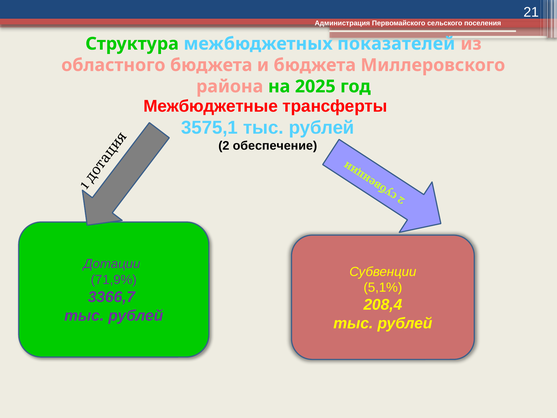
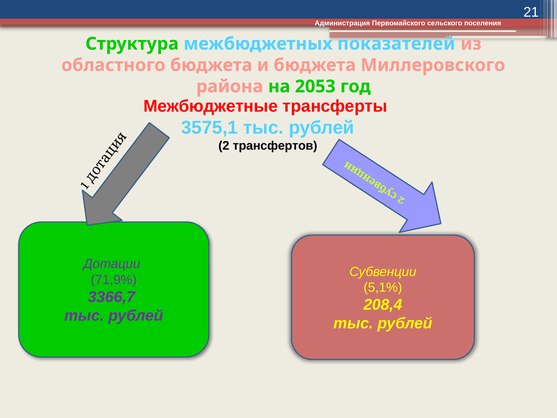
2025: 2025 -> 2053
обеспечение: обеспечение -> трансфертов
